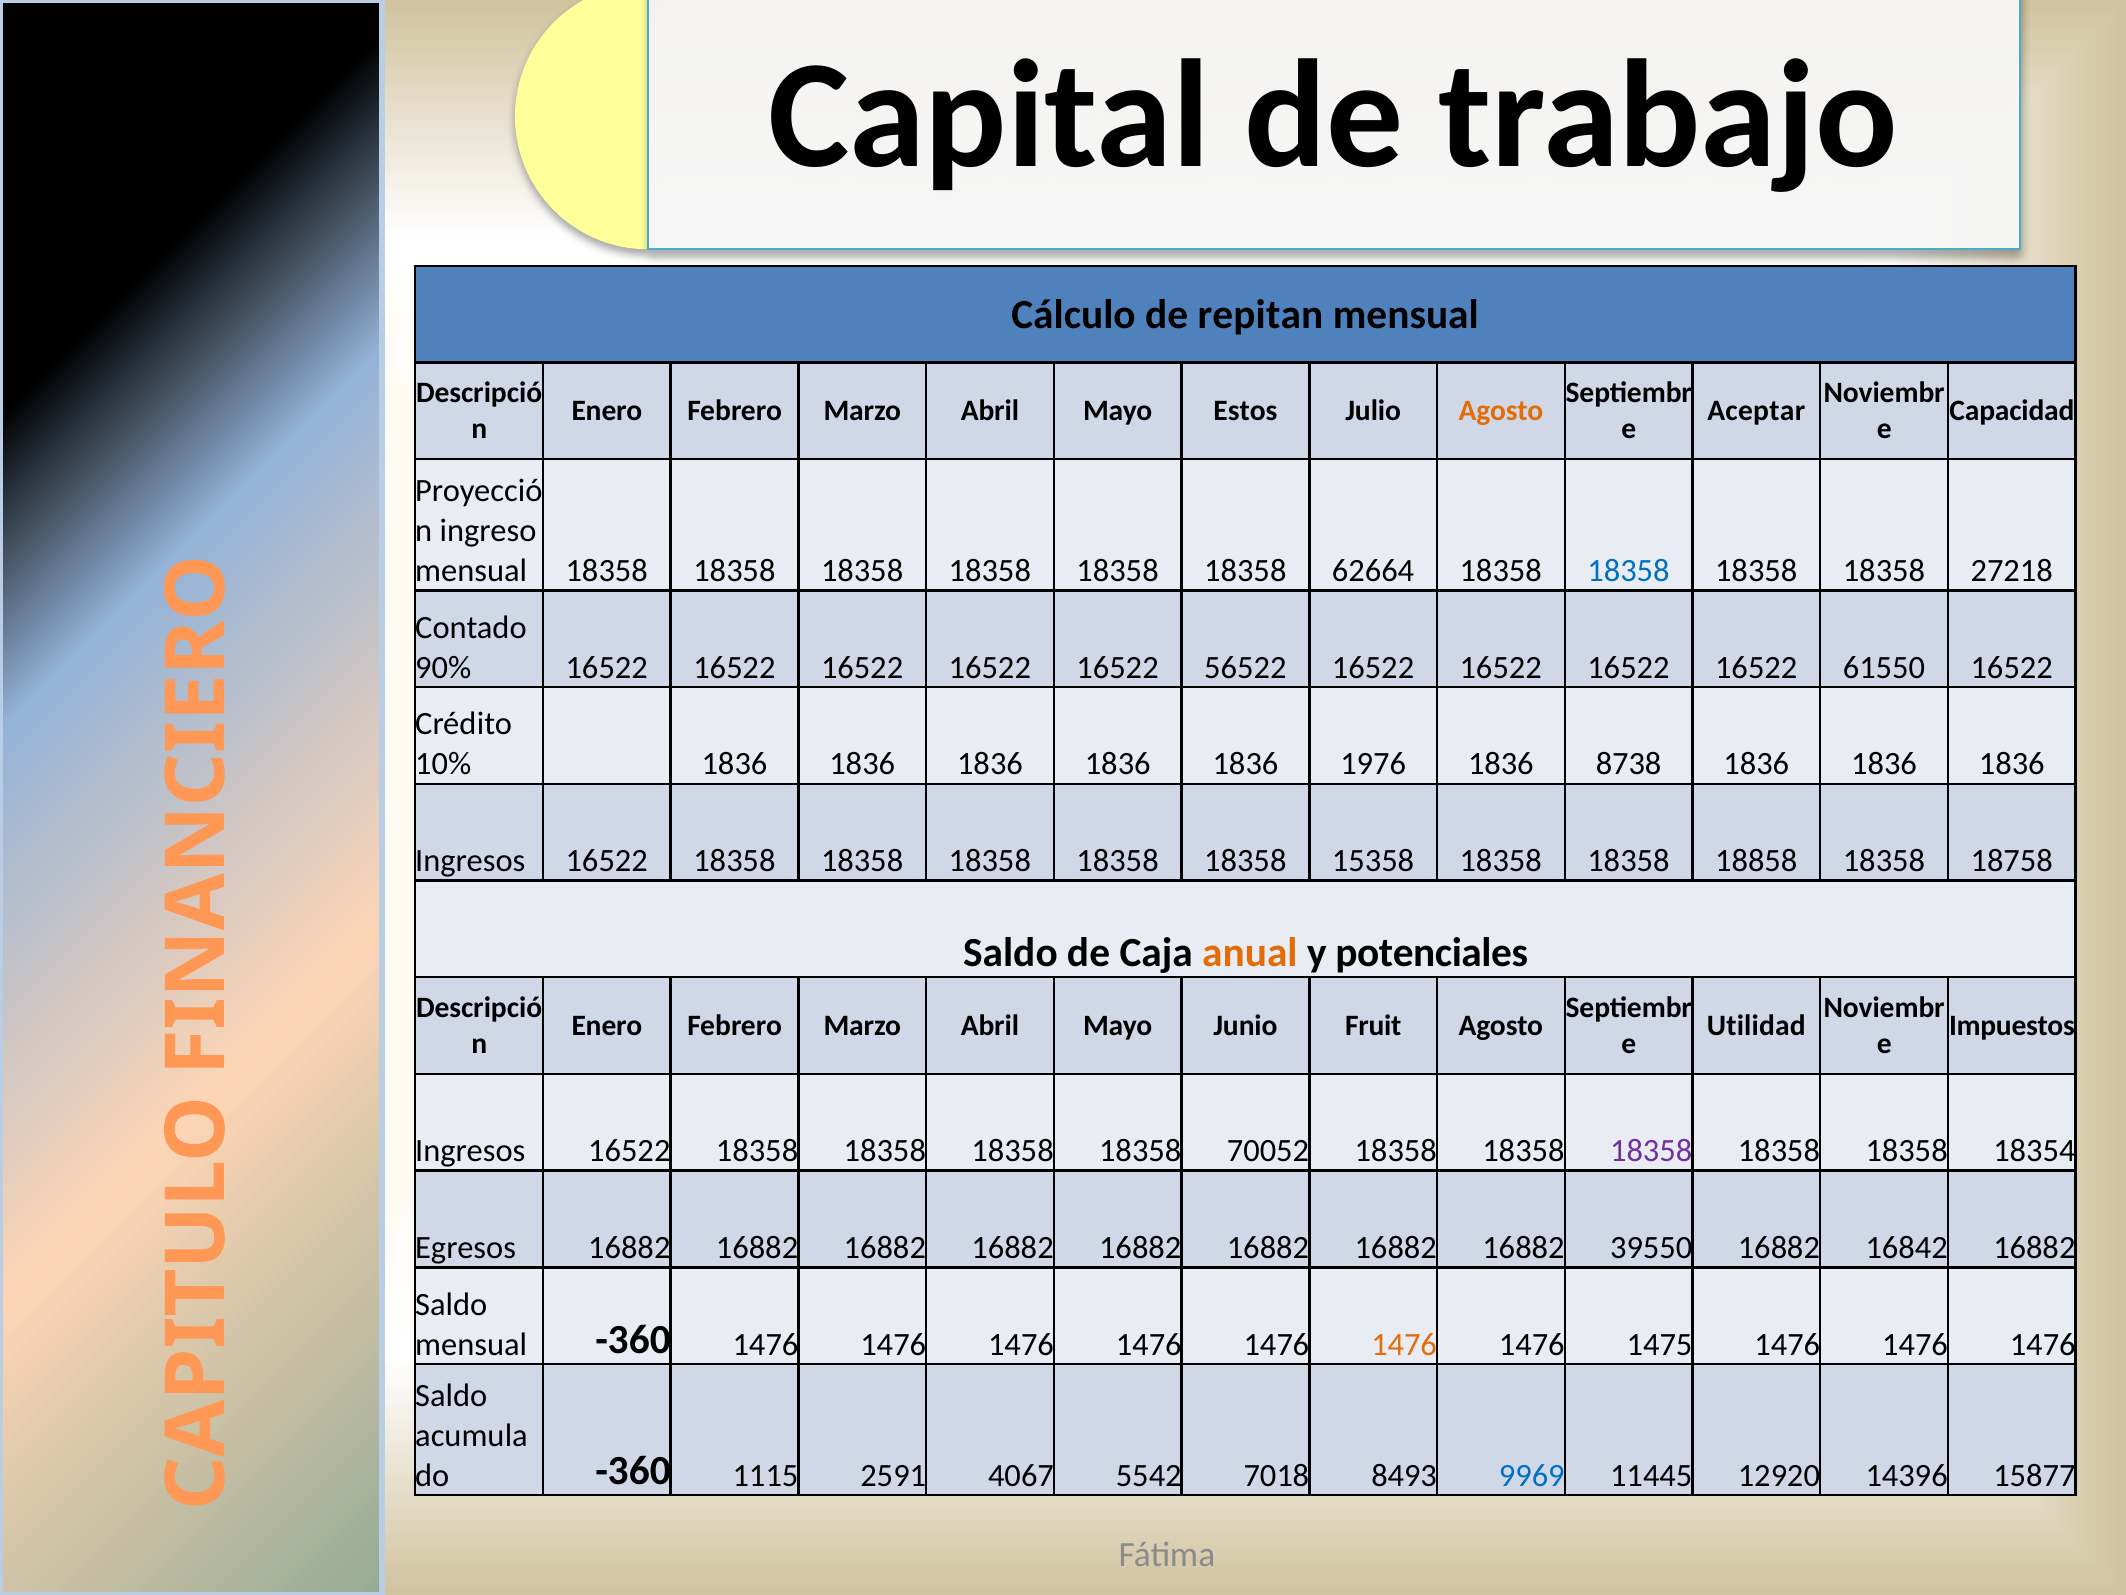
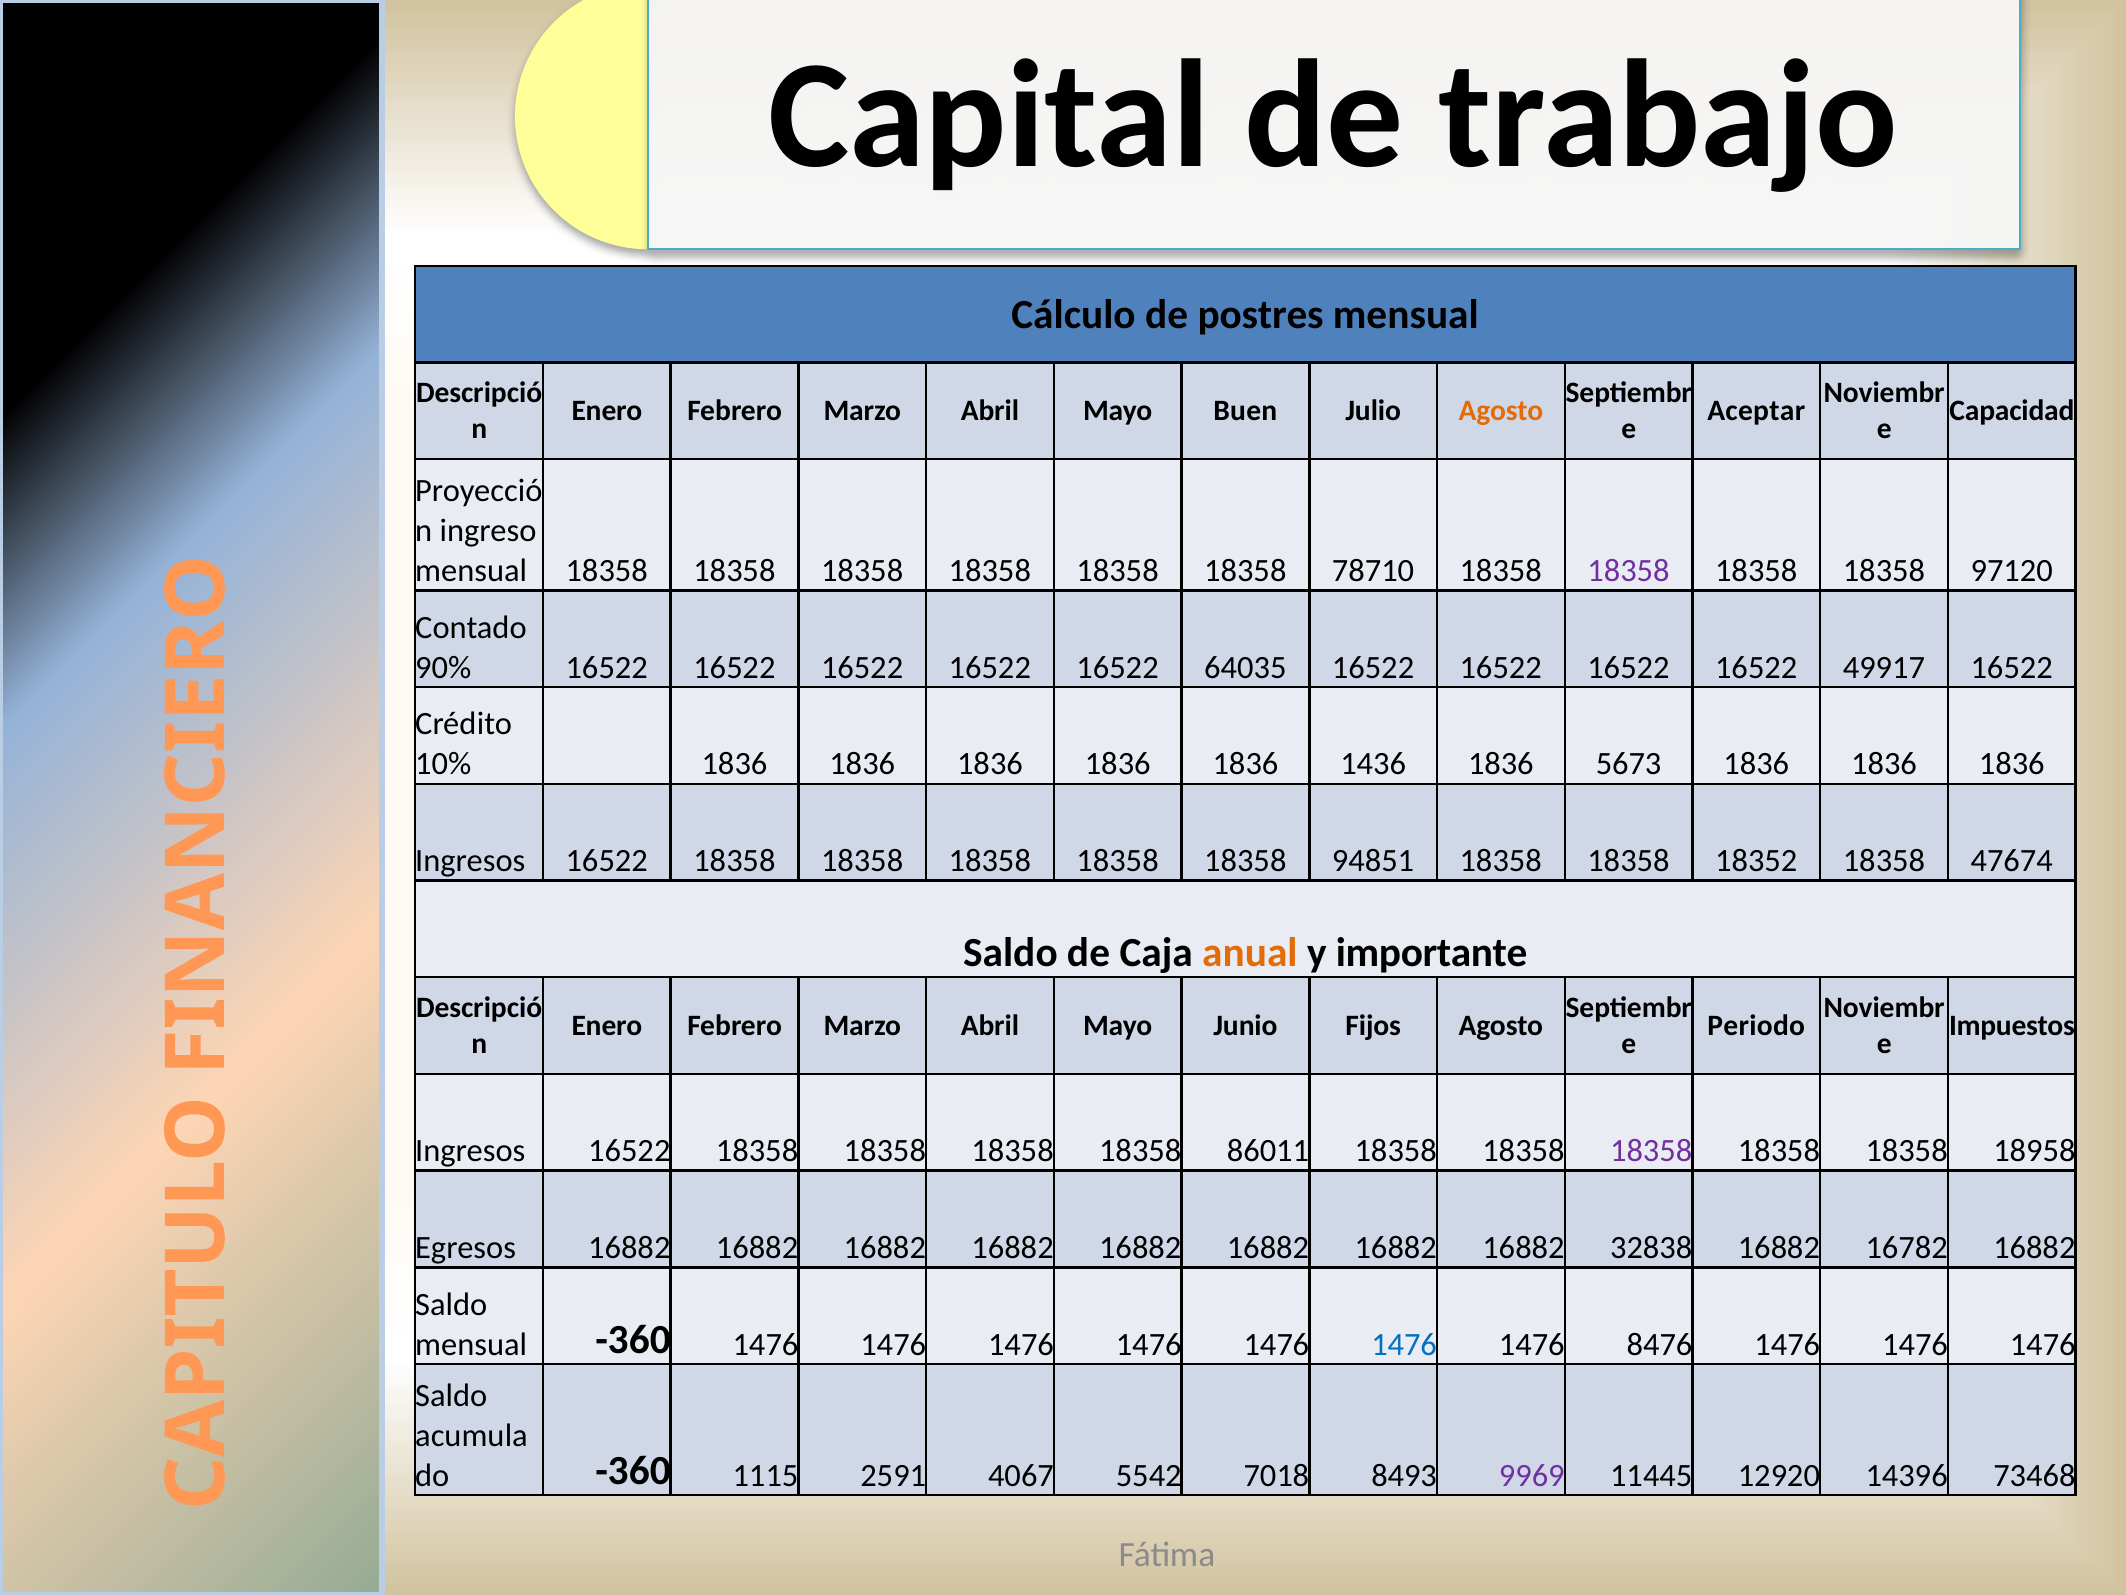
repitan: repitan -> postres
Estos: Estos -> Buen
62664: 62664 -> 78710
18358 at (1629, 571) colour: blue -> purple
27218: 27218 -> 97120
56522: 56522 -> 64035
61550: 61550 -> 49917
1976: 1976 -> 1436
8738: 8738 -> 5673
15358: 15358 -> 94851
18858: 18858 -> 18352
18758: 18758 -> 47674
potenciales: potenciales -> importante
Fruit: Fruit -> Fijos
Utilidad: Utilidad -> Periodo
70052: 70052 -> 86011
18354: 18354 -> 18958
39550: 39550 -> 32838
16842: 16842 -> 16782
1476 at (1404, 1344) colour: orange -> blue
1475: 1475 -> 8476
9969 colour: blue -> purple
15877: 15877 -> 73468
